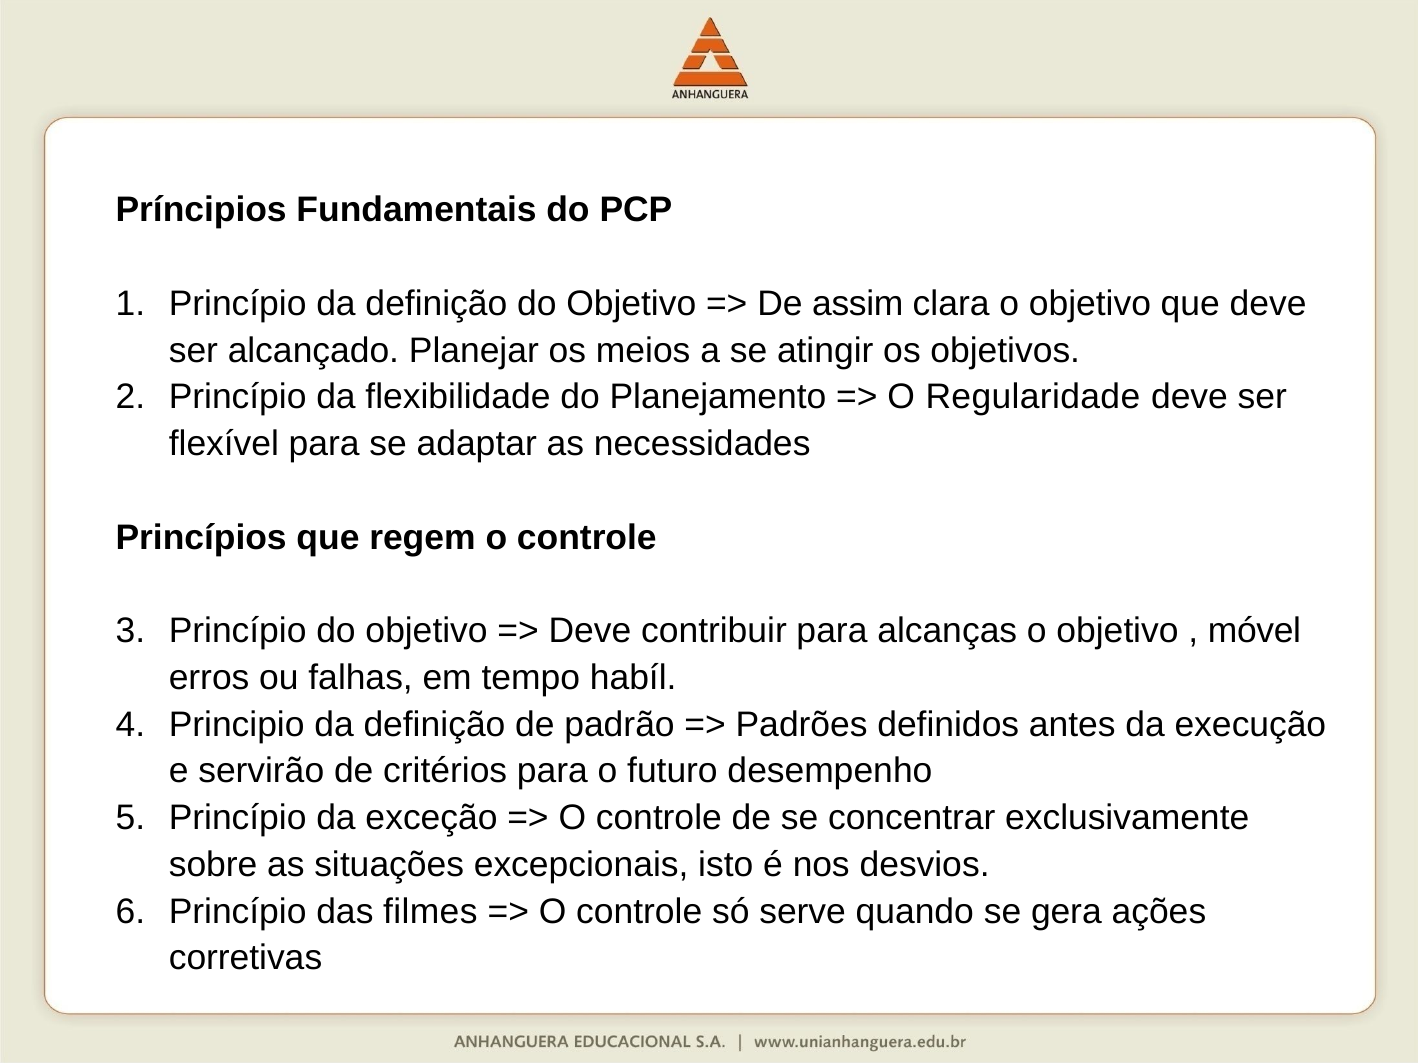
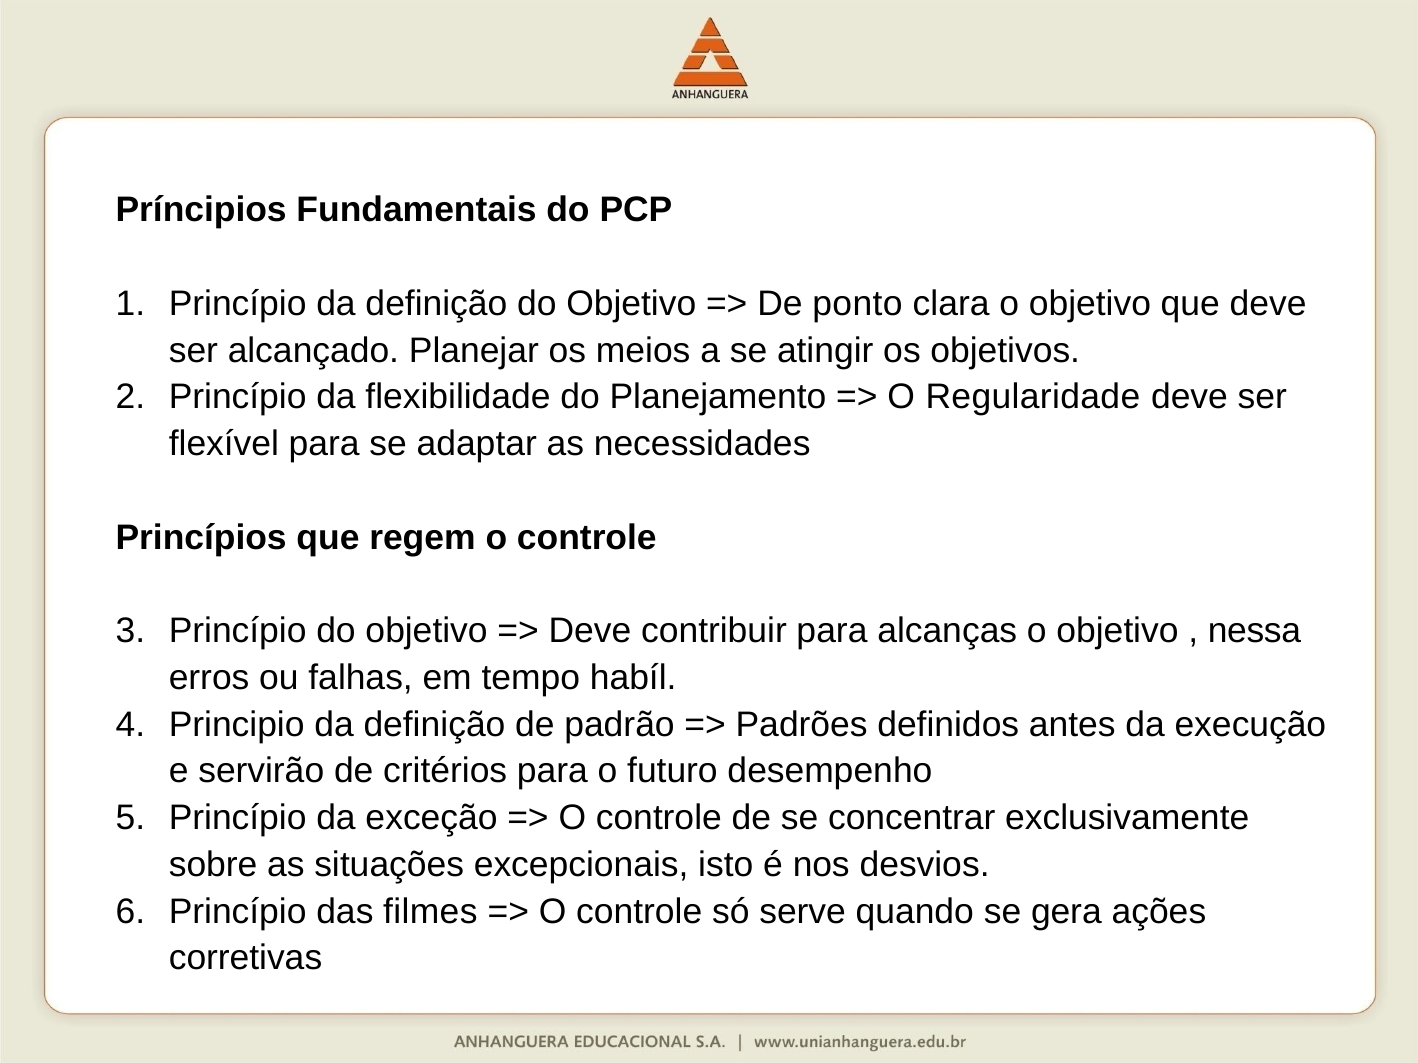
assim: assim -> ponto
móvel: móvel -> nessa
